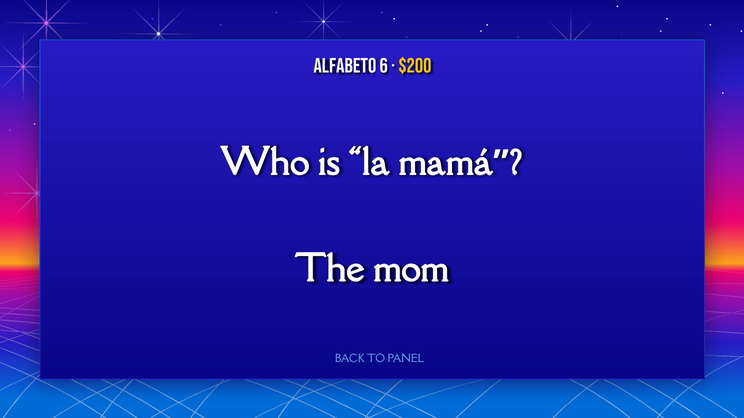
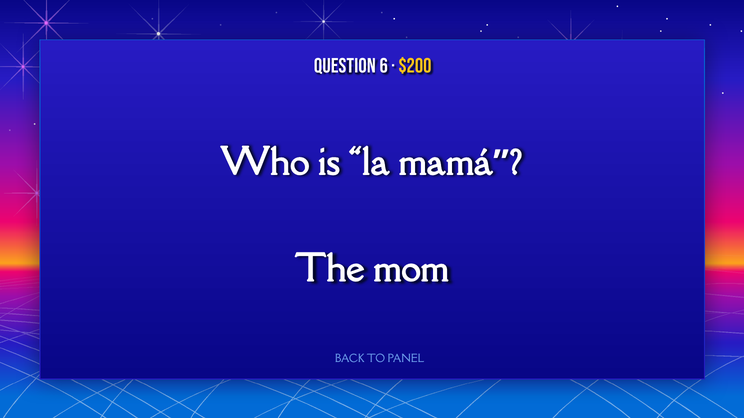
ALFABETO: ALFABETO -> QUESTION
